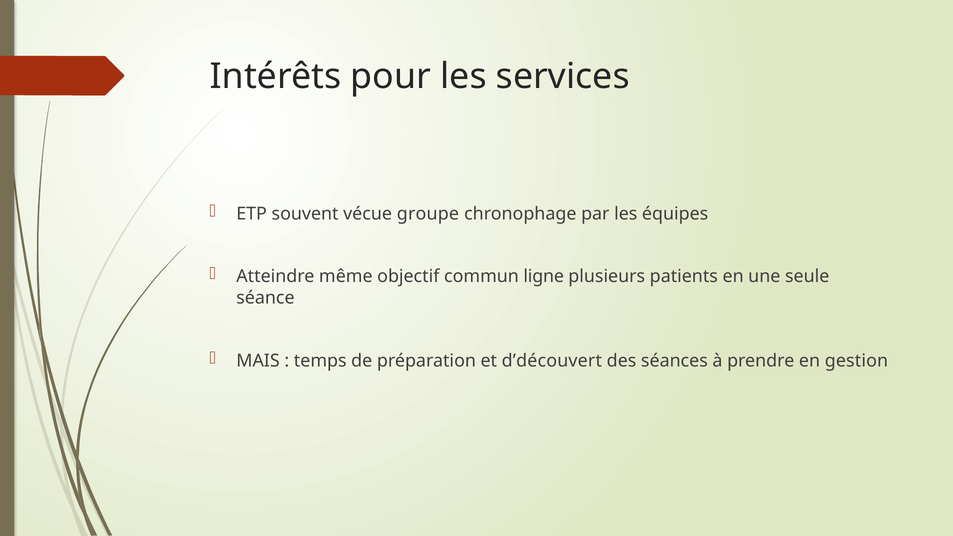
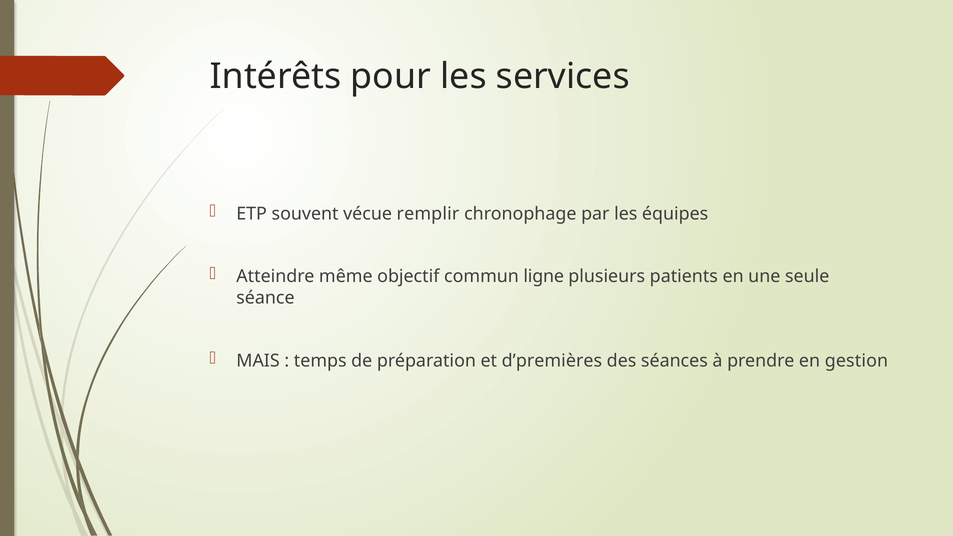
groupe: groupe -> remplir
d’découvert: d’découvert -> d’premières
